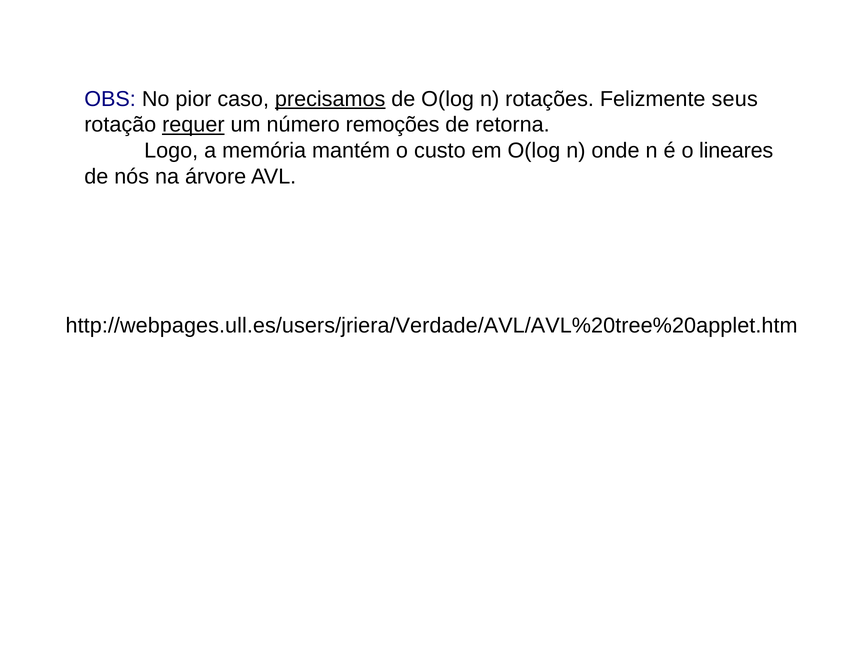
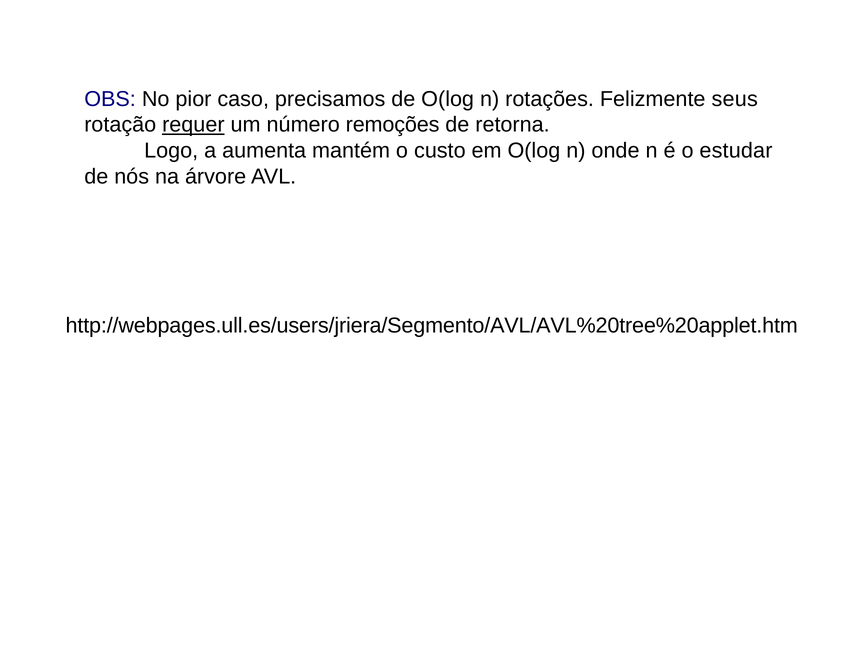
precisamos underline: present -> none
memória: memória -> aumenta
lineares: lineares -> estudar
http://webpages.ull.es/users/jriera/Verdade/AVL/AVL%20tree%20applet.htm: http://webpages.ull.es/users/jriera/Verdade/AVL/AVL%20tree%20applet.htm -> http://webpages.ull.es/users/jriera/Segmento/AVL/AVL%20tree%20applet.htm
